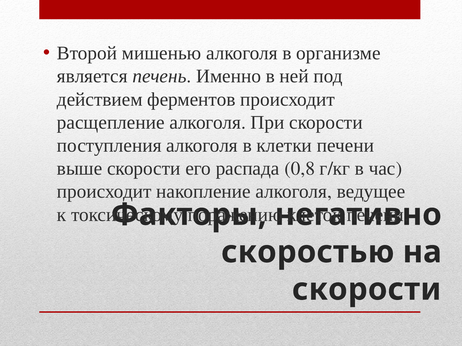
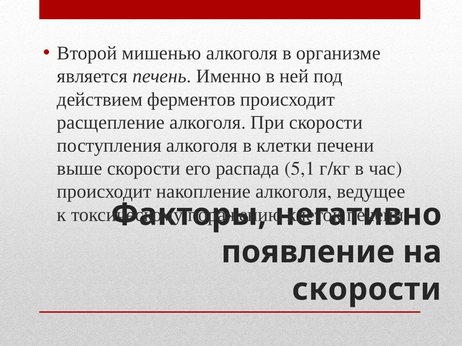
0,8: 0,8 -> 5,1
скоростью: скоростью -> появление
